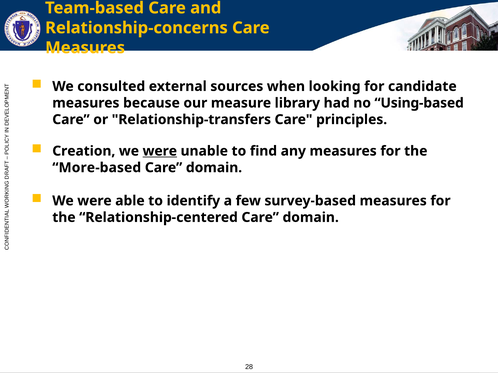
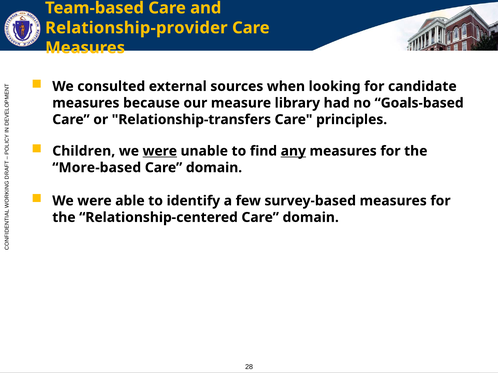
Relationship-concerns: Relationship-concerns -> Relationship-provider
Using-based: Using-based -> Goals-based
Creation: Creation -> Children
any underline: none -> present
